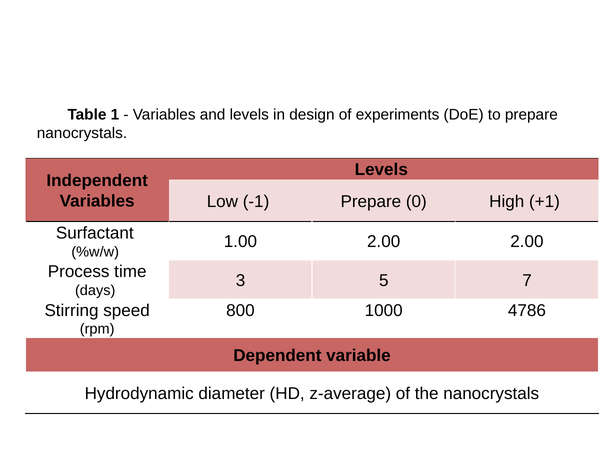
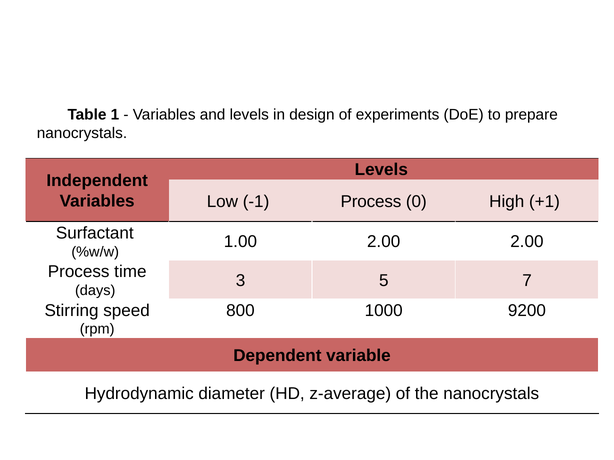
-1 Prepare: Prepare -> Process
4786: 4786 -> 9200
